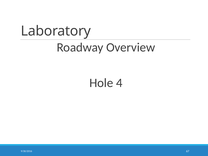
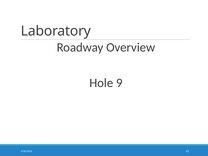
4: 4 -> 9
